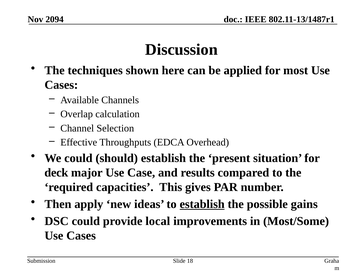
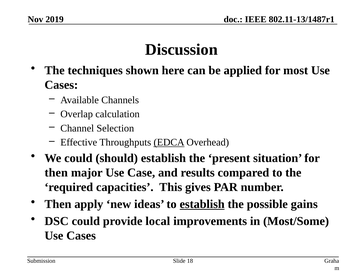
2094: 2094 -> 2019
EDCA underline: none -> present
deck at (56, 173): deck -> then
